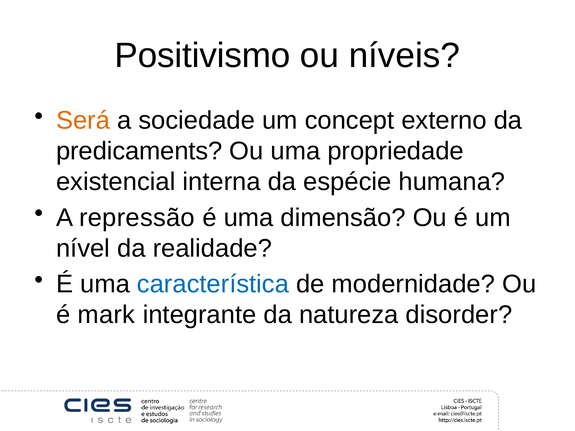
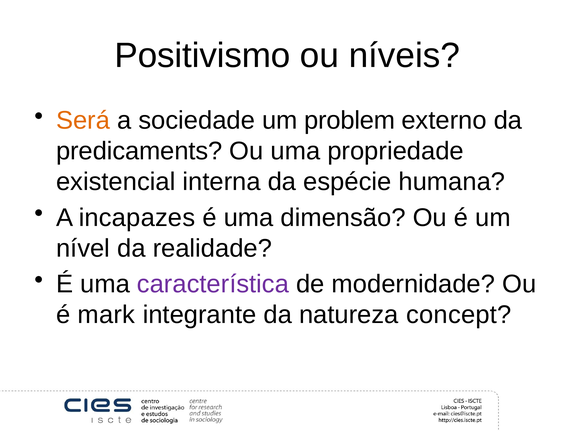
concept: concept -> problem
repressão: repressão -> incapazes
característica colour: blue -> purple
disorder: disorder -> concept
